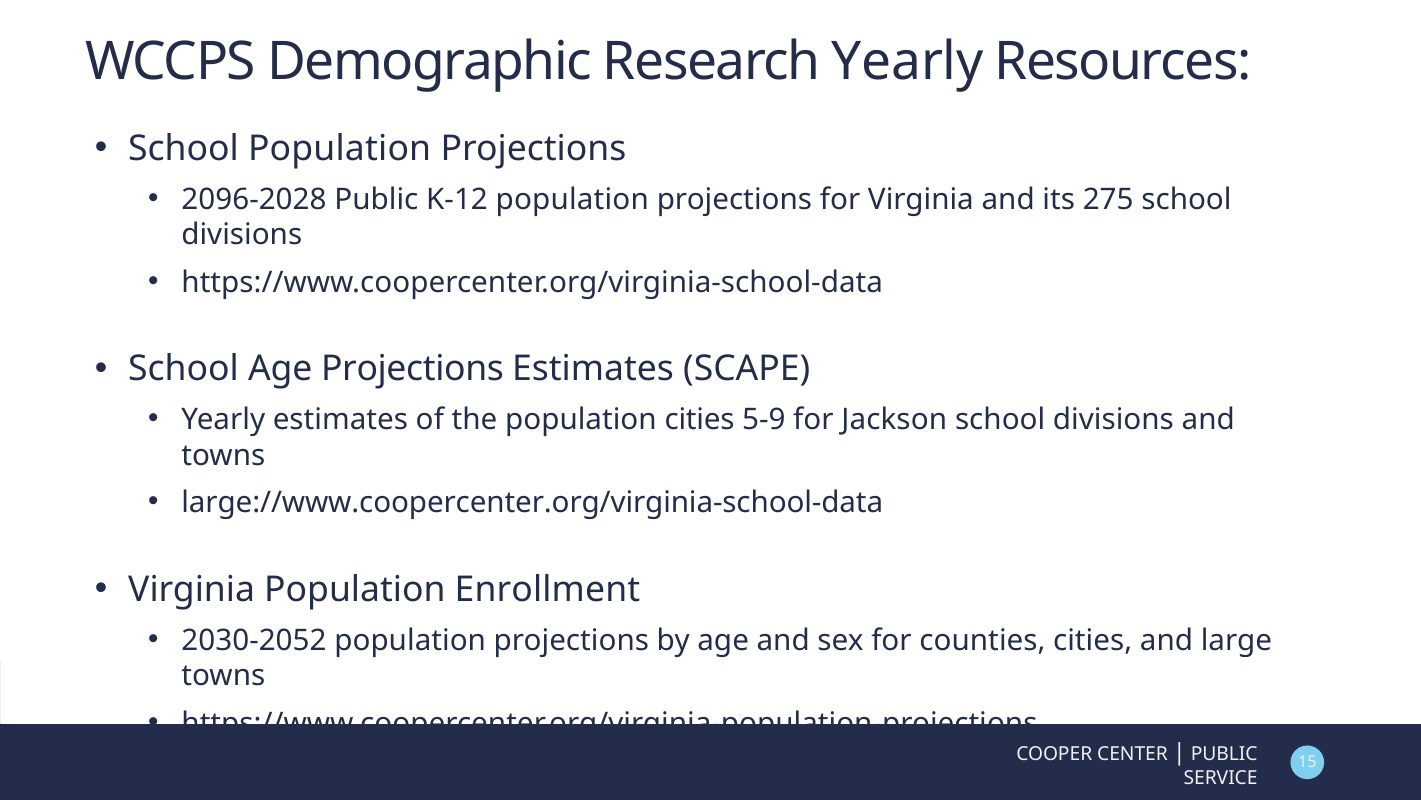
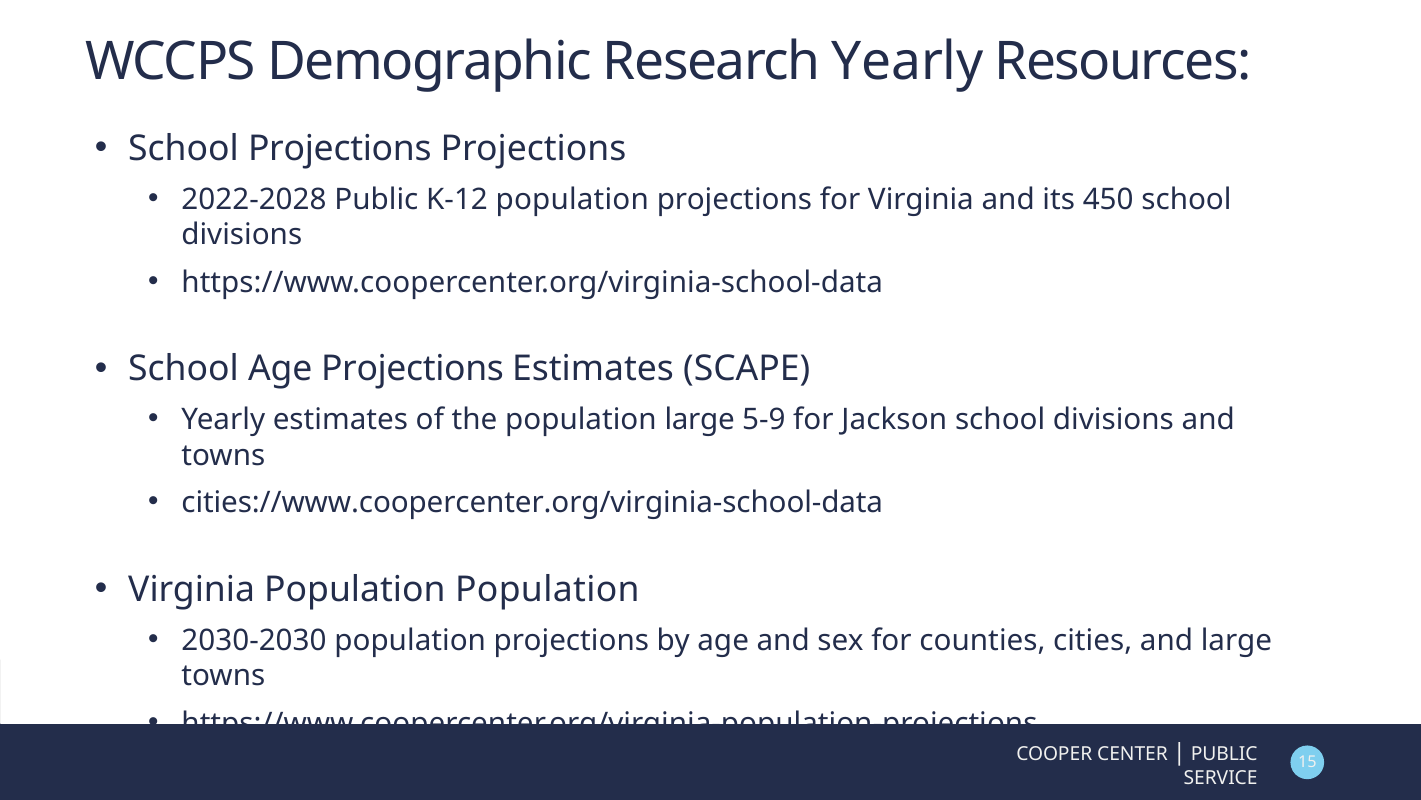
School Population: Population -> Projections
2096-2028: 2096-2028 -> 2022-2028
275: 275 -> 450
population cities: cities -> large
large://www.coopercenter.org/virginia-school-data: large://www.coopercenter.org/virginia-school-data -> cities://www.coopercenter.org/virginia-school-data
Population Enrollment: Enrollment -> Population
2030-2052: 2030-2052 -> 2030-2030
